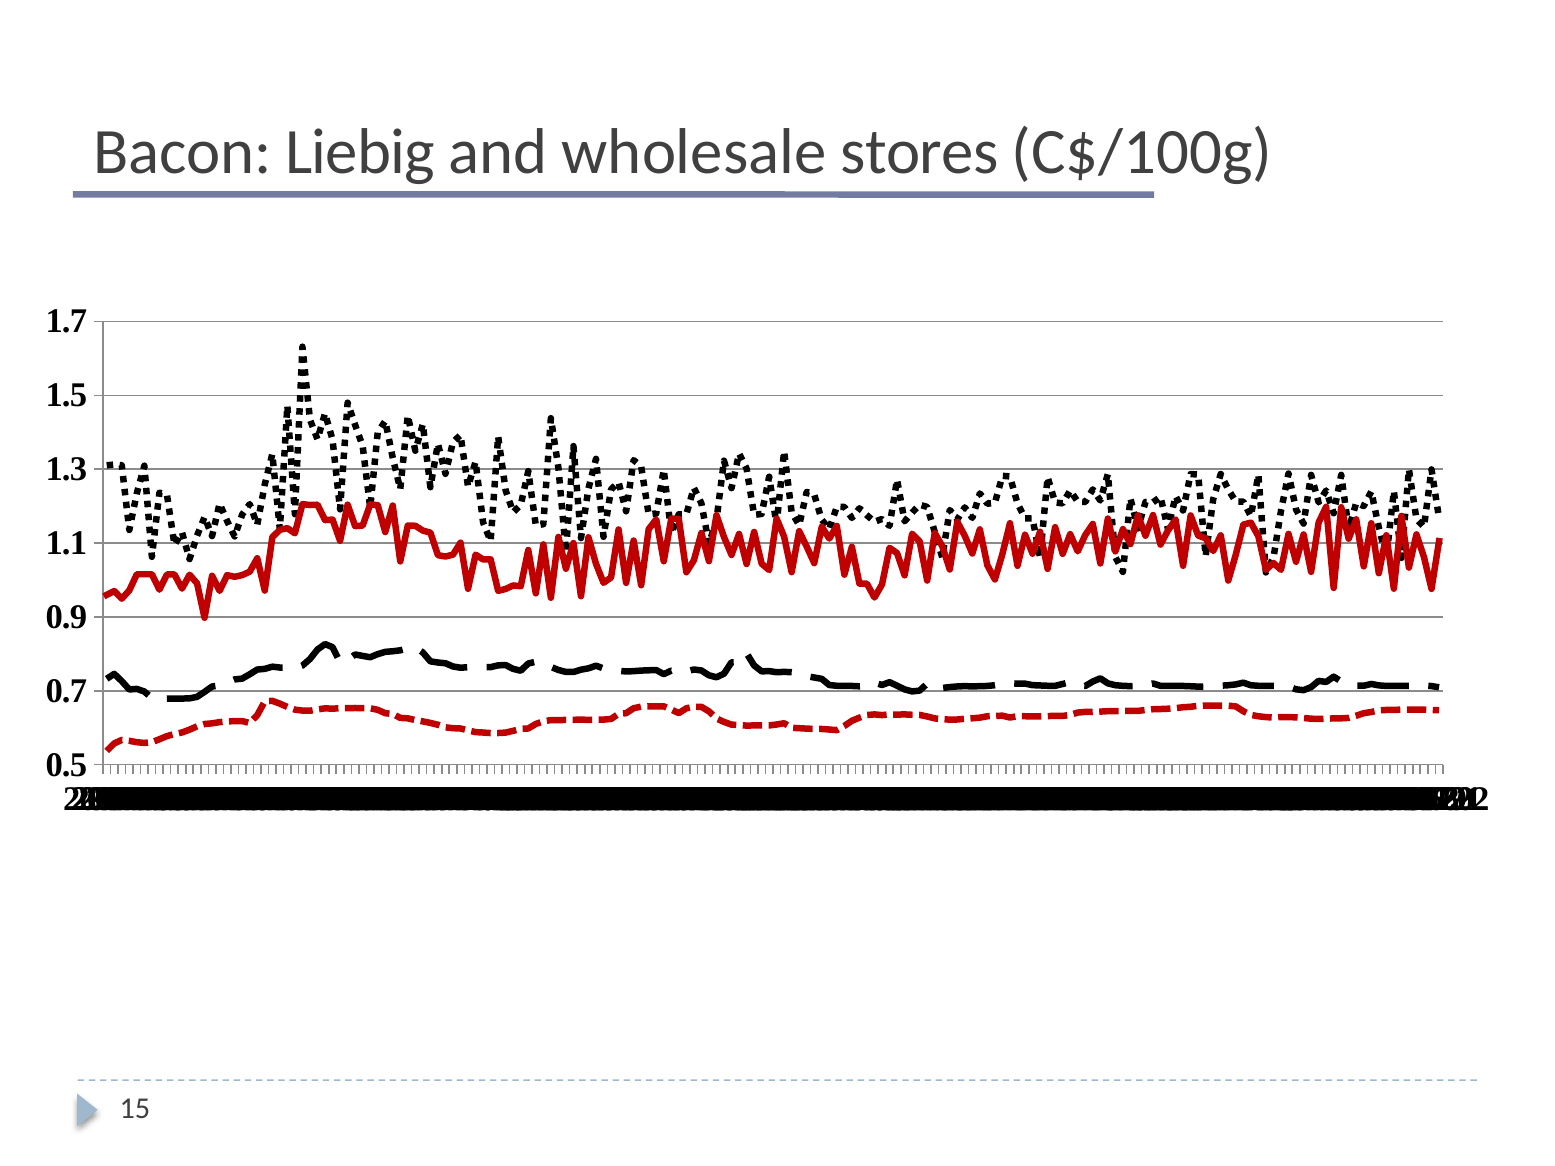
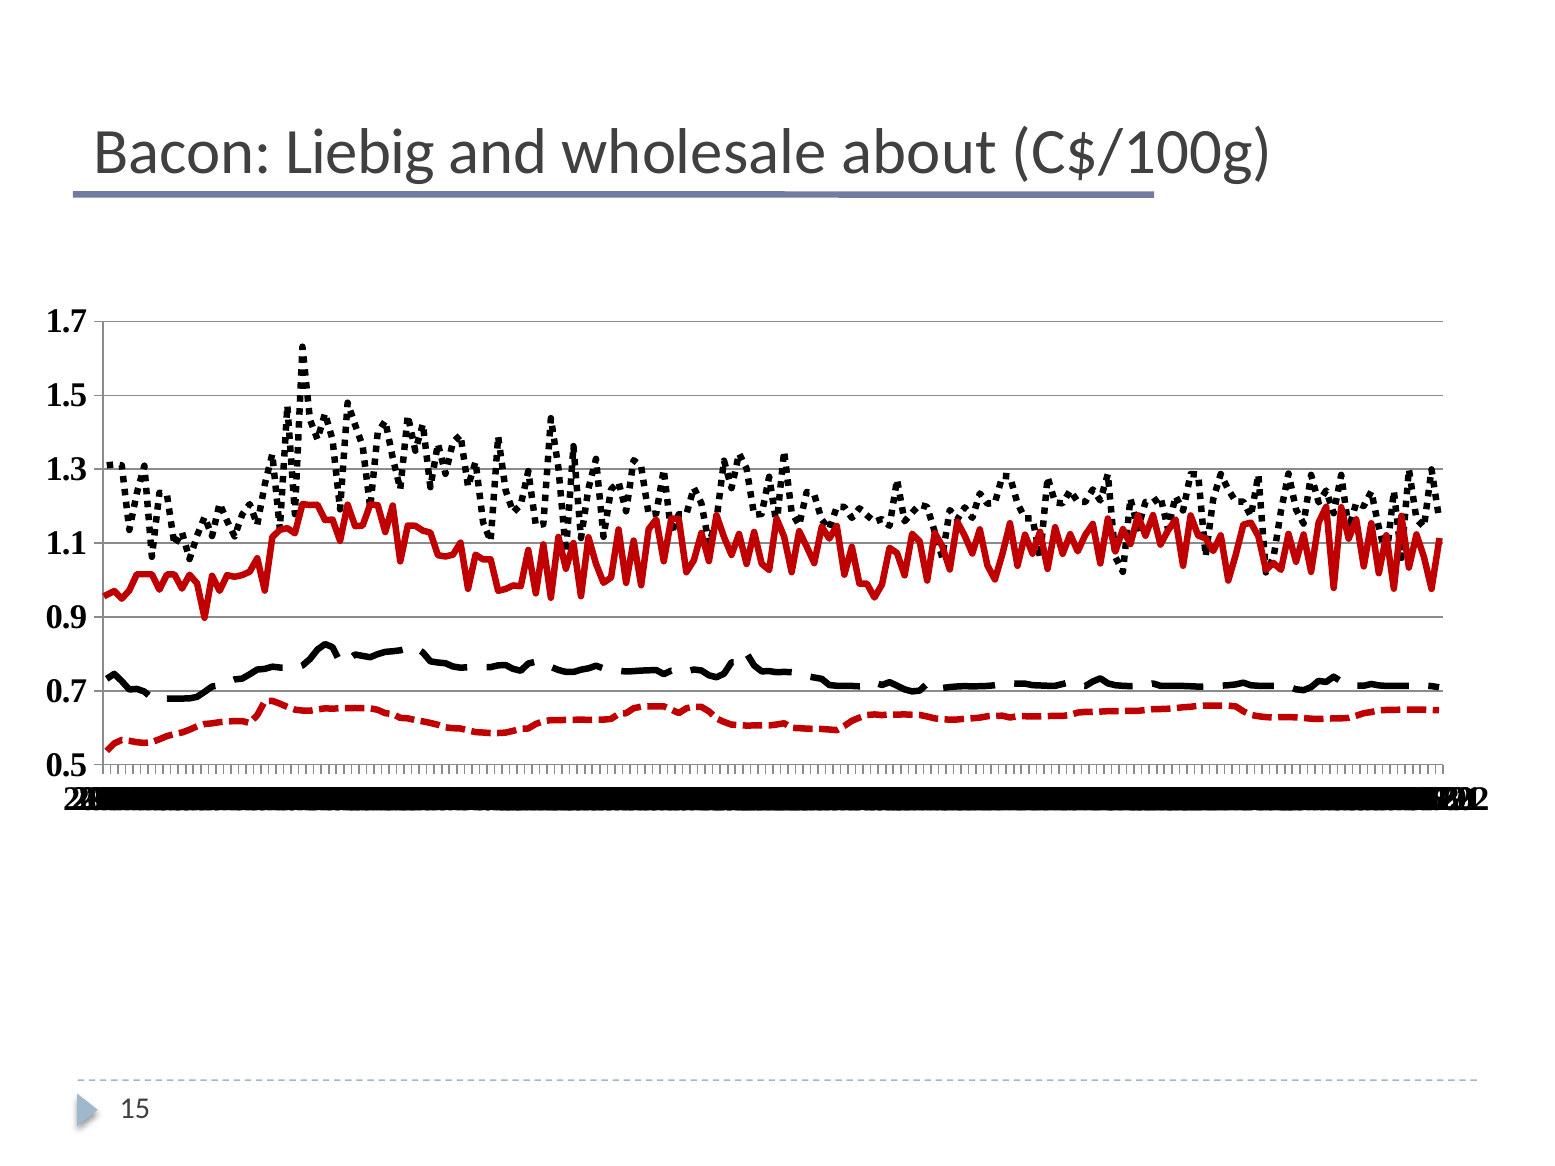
stores: stores -> about
